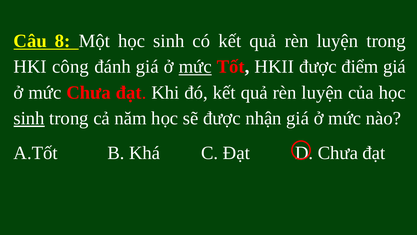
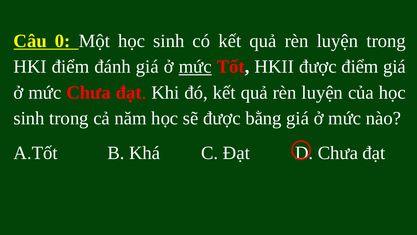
8: 8 -> 0
HKI công: công -> điểm
sinh at (29, 118) underline: present -> none
nhận: nhận -> bằng
